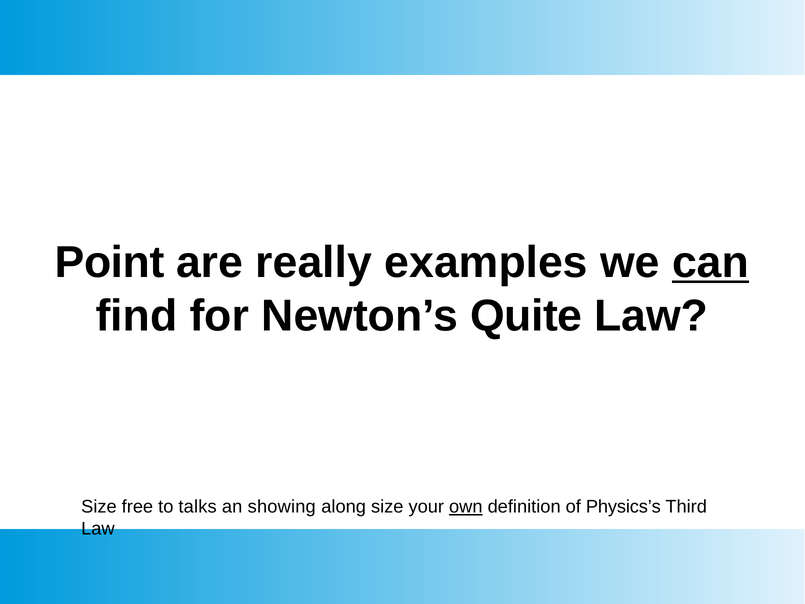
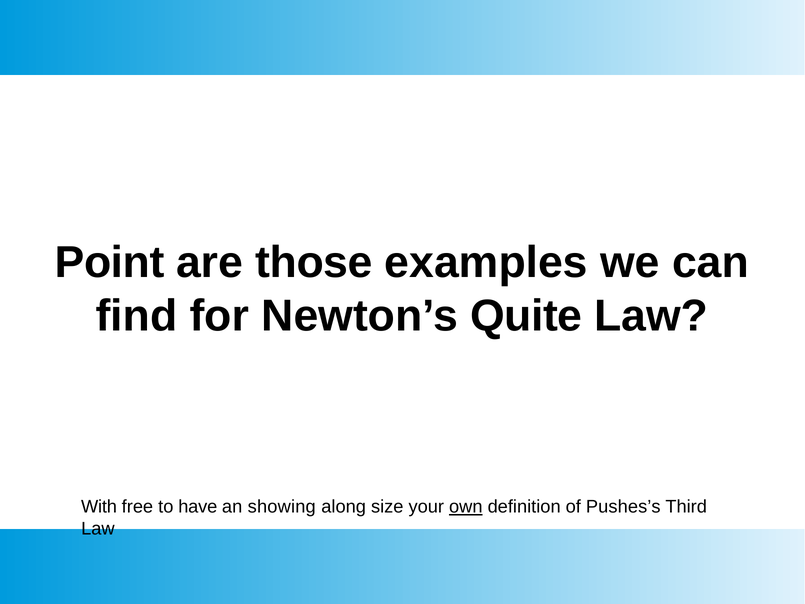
really: really -> those
can underline: present -> none
Size at (99, 507): Size -> With
talks: talks -> have
Physics’s: Physics’s -> Pushes’s
